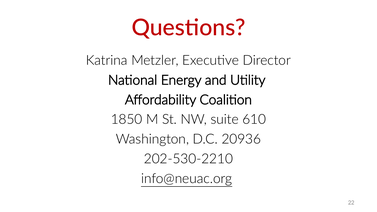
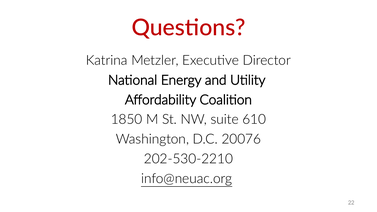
20936: 20936 -> 20076
